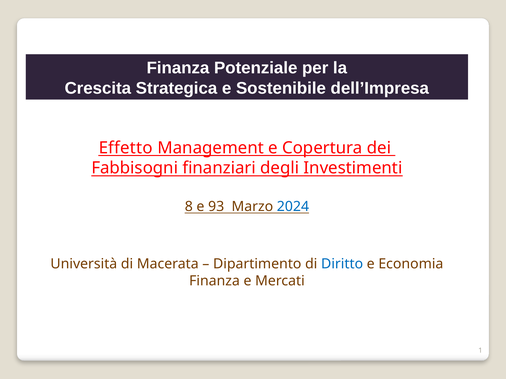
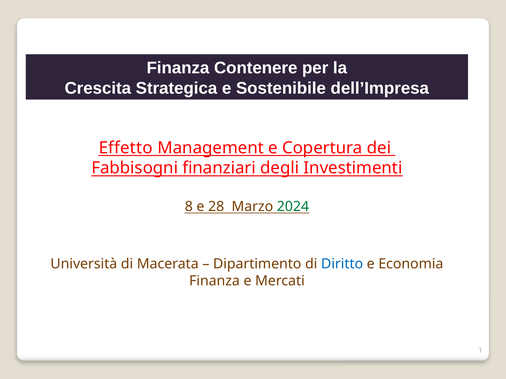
Potenziale: Potenziale -> Contenere
93: 93 -> 28
2024 colour: blue -> green
